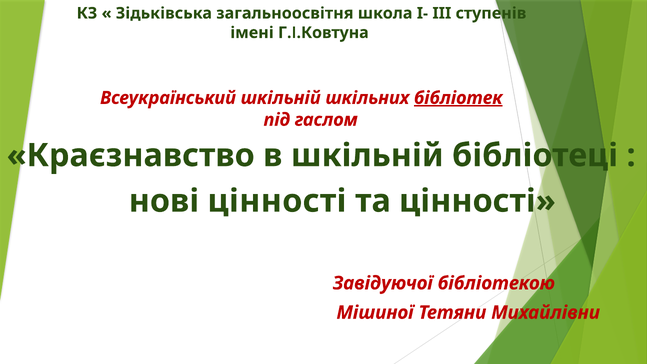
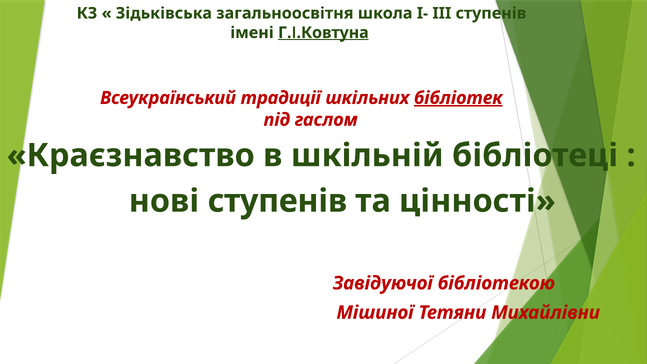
Г.І.Ковтуна underline: none -> present
Всеукраїнський шкільній: шкільній -> традиції
нові цінності: цінності -> cтупенів
